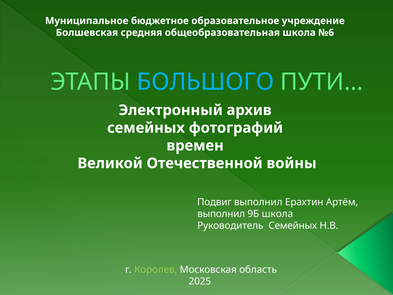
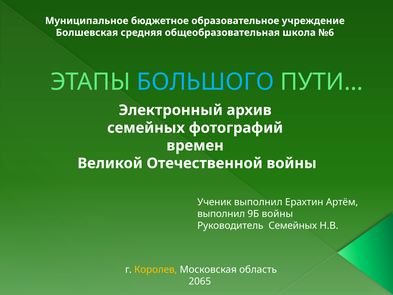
Подвиг: Подвиг -> Ученик
9Б школа: школа -> войны
Королев colour: light green -> yellow
2025: 2025 -> 2065
